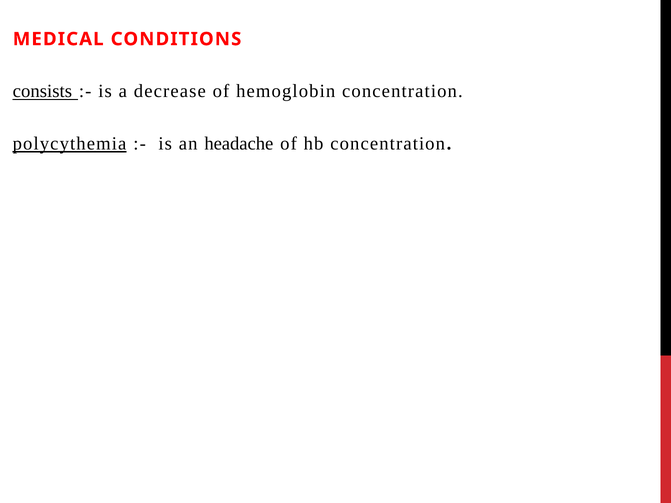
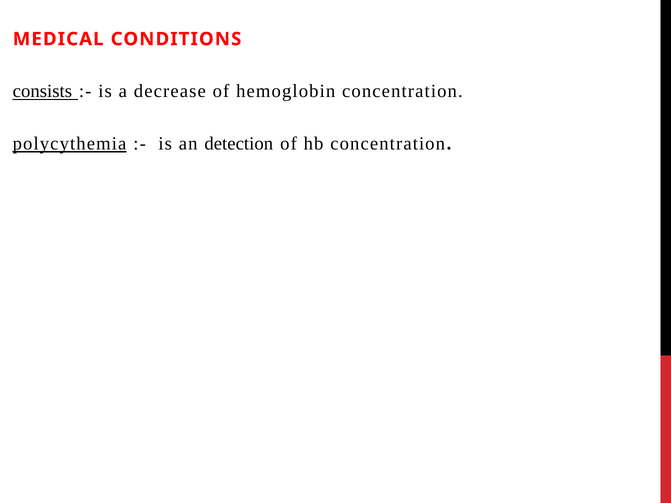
headache: headache -> detection
